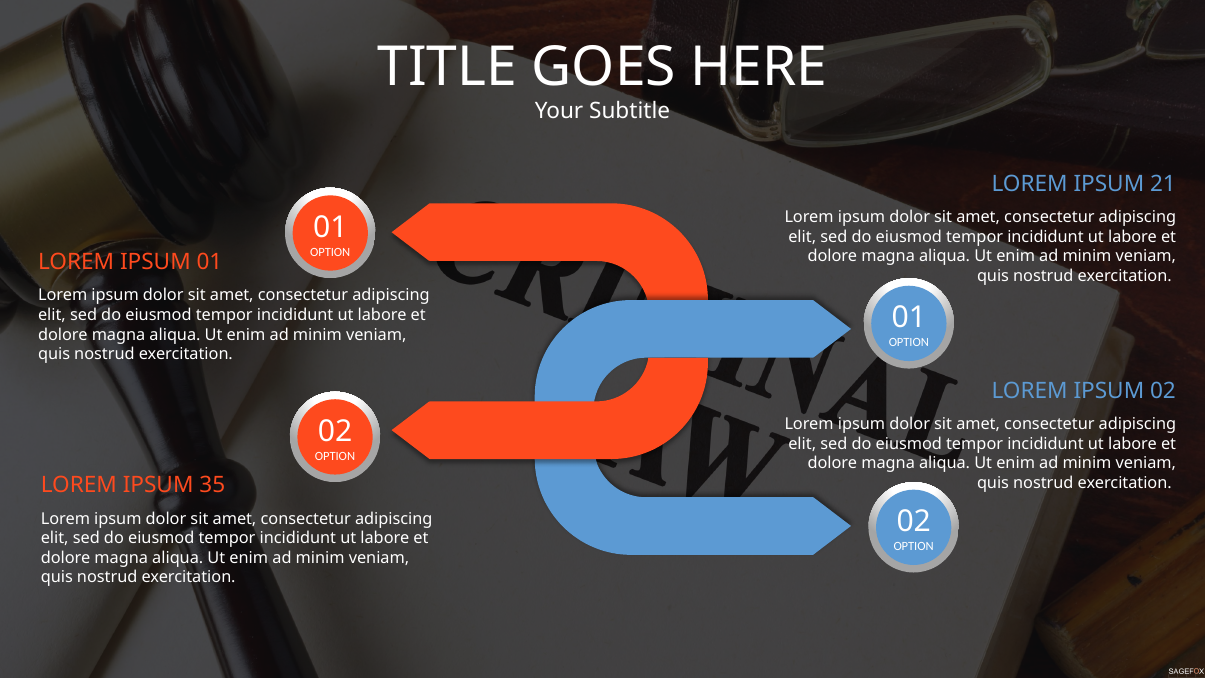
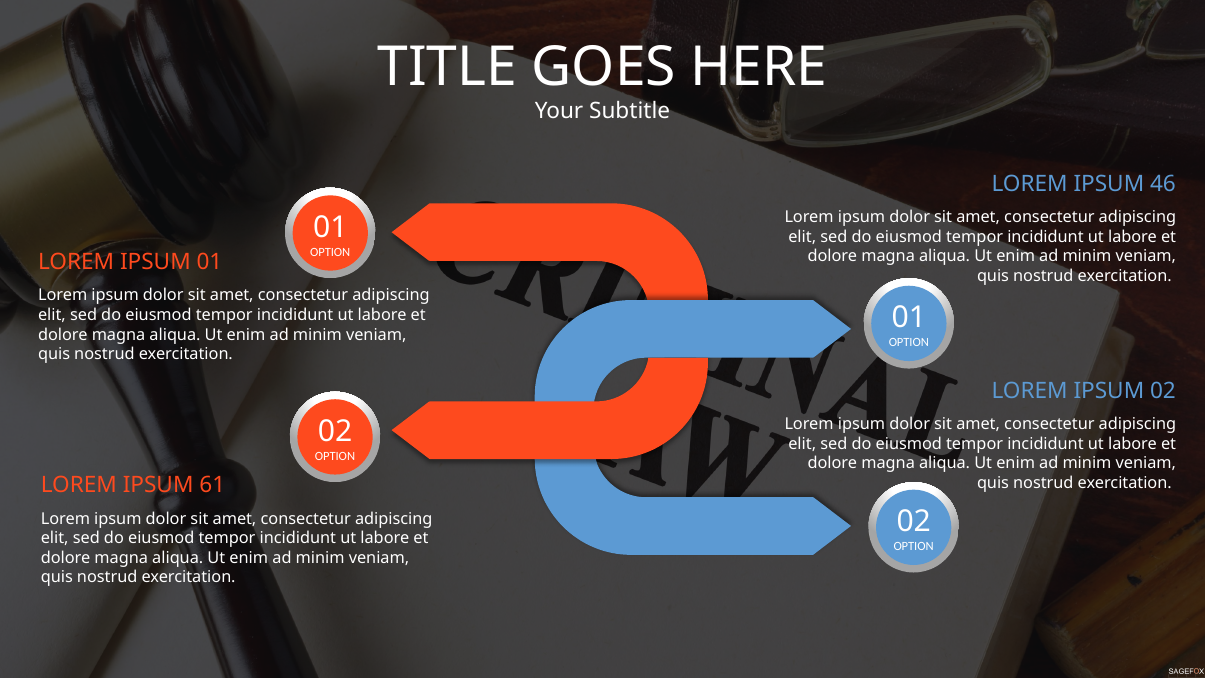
21: 21 -> 46
35: 35 -> 61
